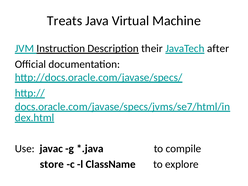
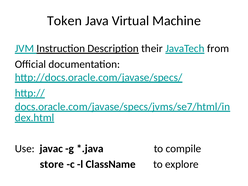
Treats: Treats -> Token
after: after -> from
